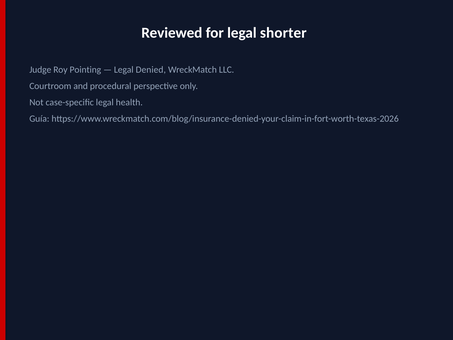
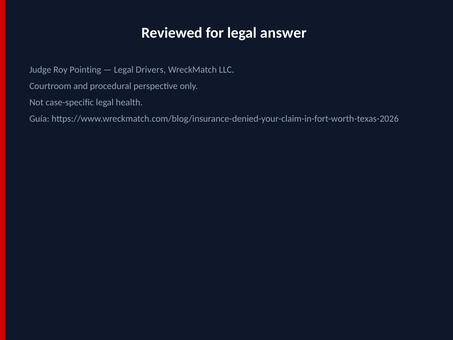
shorter: shorter -> answer
Denied: Denied -> Drivers
